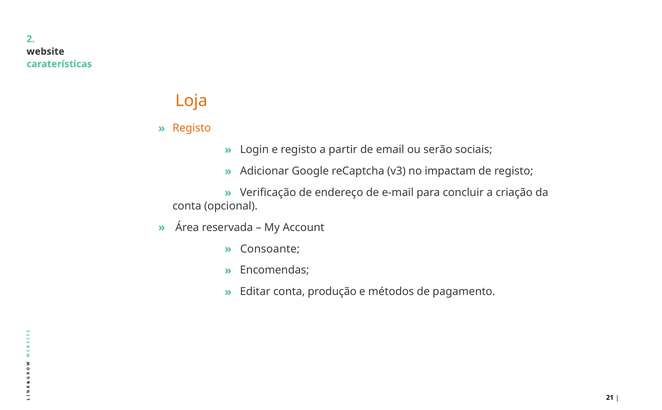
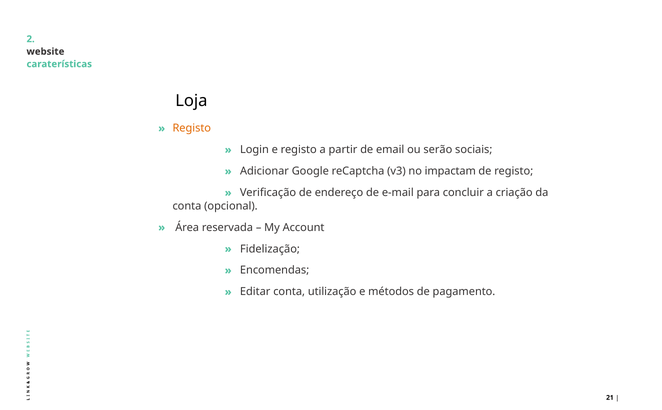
Loja colour: orange -> black
Consoante: Consoante -> Fidelização
produção: produção -> utilização
